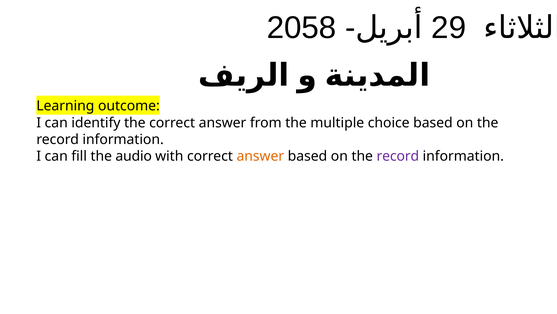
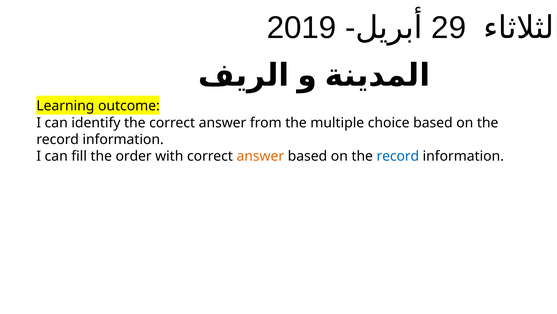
2058: 2058 -> 2019
audio: audio -> order
record at (398, 156) colour: purple -> blue
